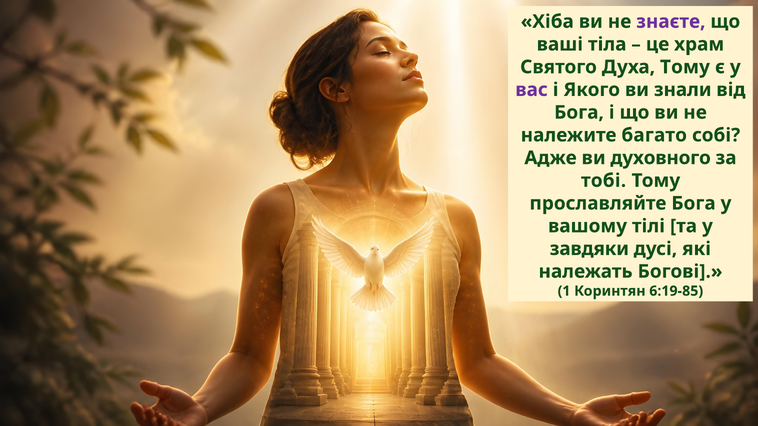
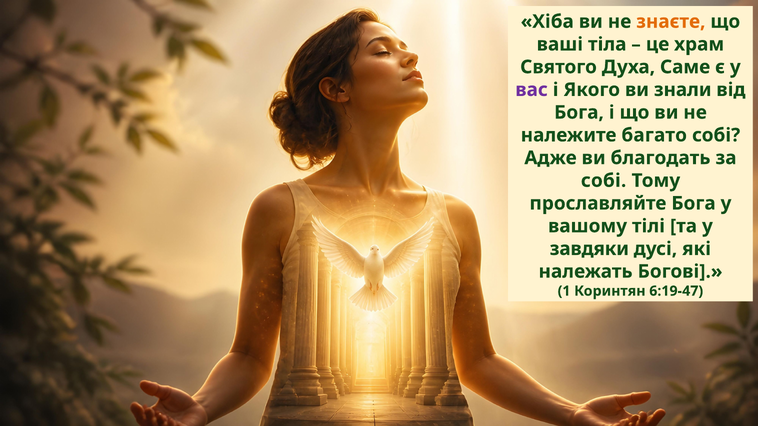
знаєте colour: purple -> orange
Духа Тому: Тому -> Саме
духовного: духовного -> благодать
тобі at (604, 181): тобі -> собі
6:19-85: 6:19-85 -> 6:19-47
